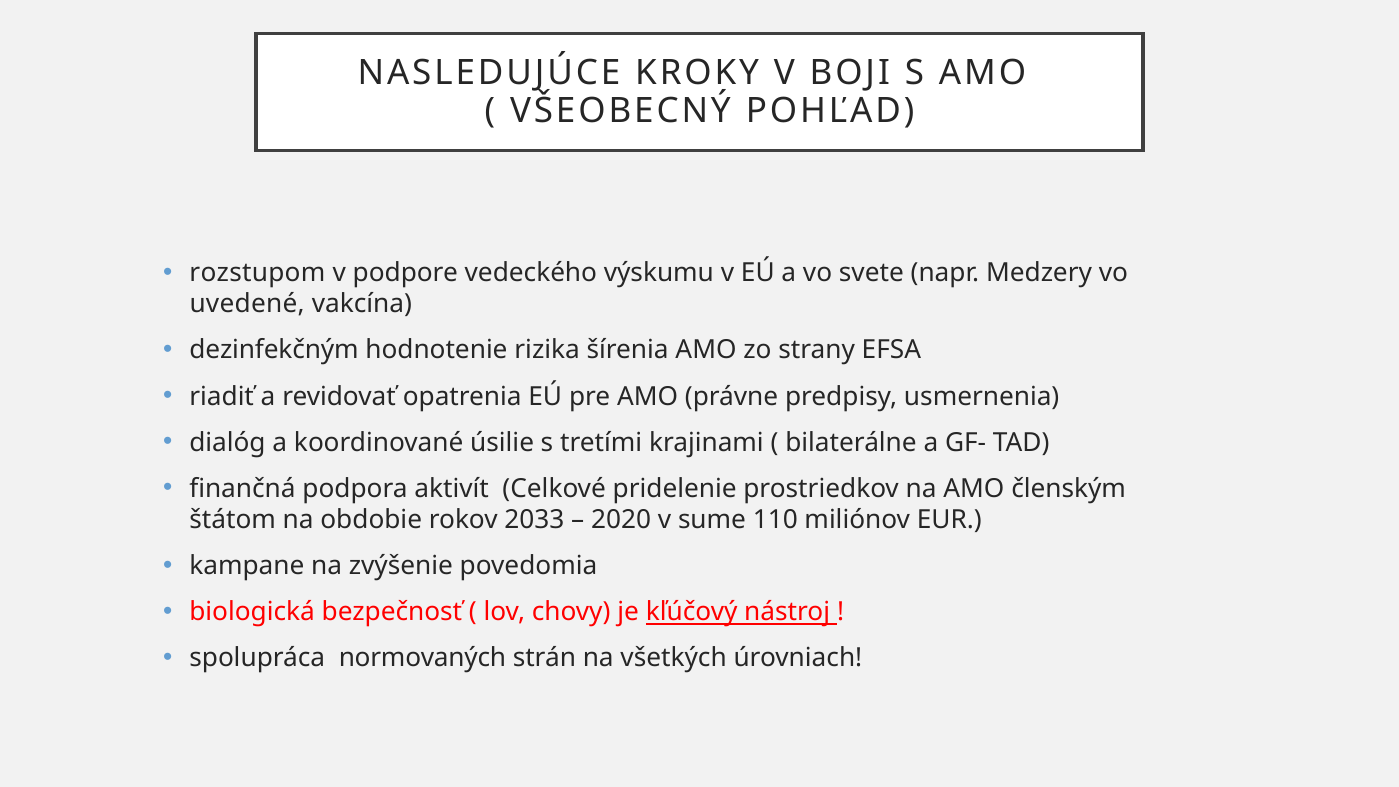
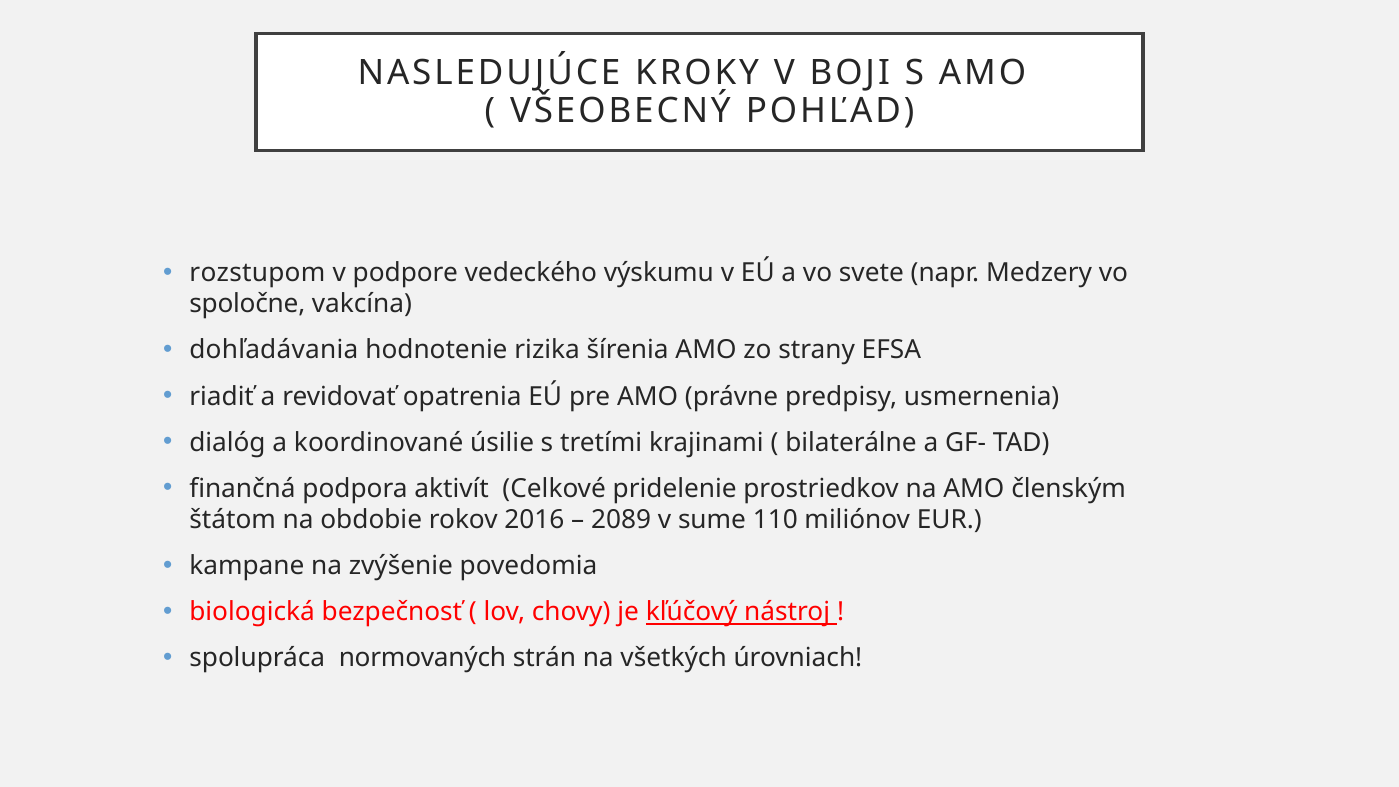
uvedené: uvedené -> spoločne
dezinfekčným: dezinfekčným -> dohľadávania
2033: 2033 -> 2016
2020: 2020 -> 2089
